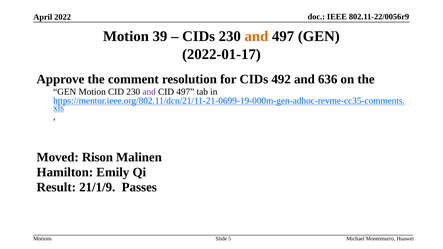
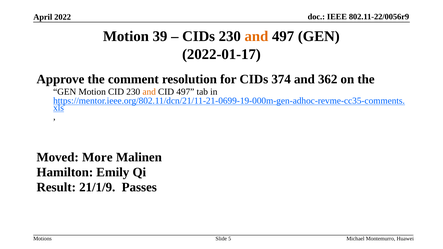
492: 492 -> 374
636: 636 -> 362
and at (149, 92) colour: purple -> orange
Rison: Rison -> More
